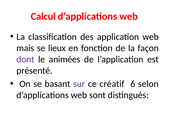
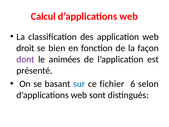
mais: mais -> droit
lieux: lieux -> bien
sur colour: purple -> blue
créatif: créatif -> fichier
